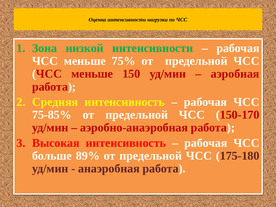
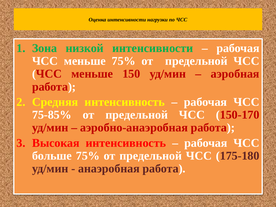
больше 89%: 89% -> 75%
